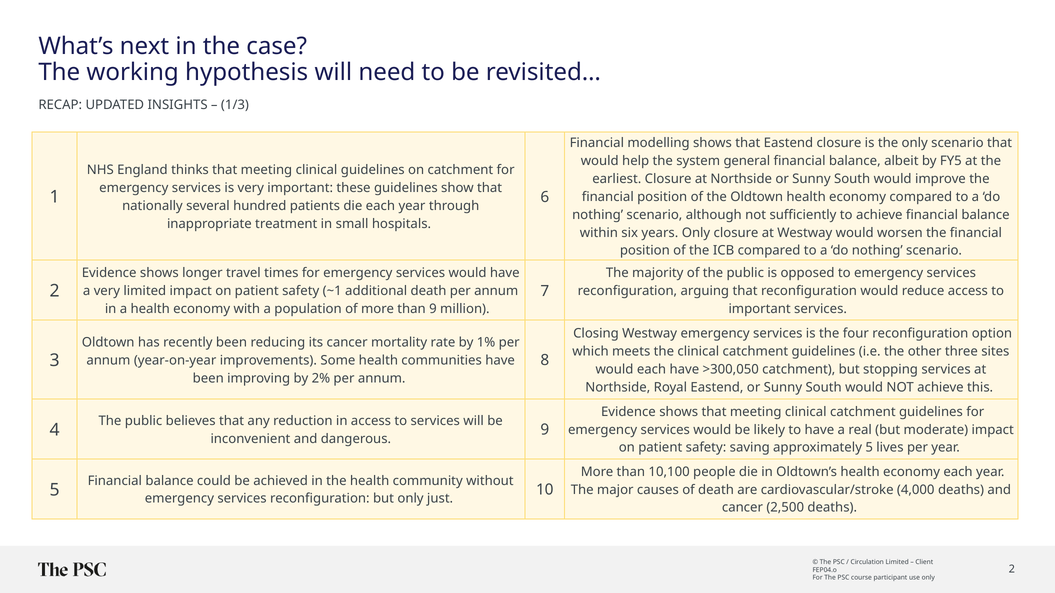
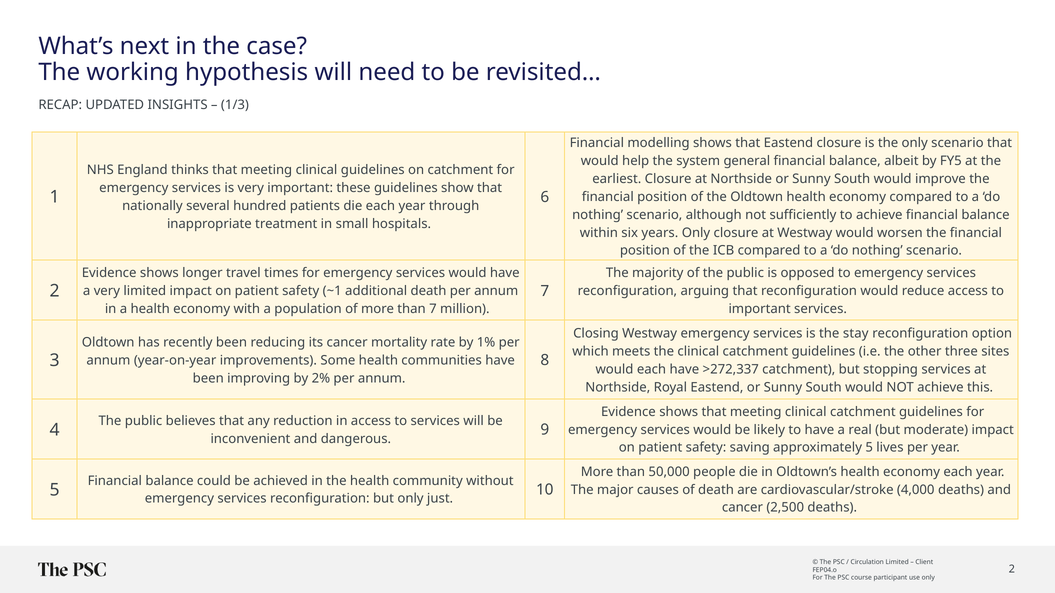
than 9: 9 -> 7
four: four -> stay
>300,050: >300,050 -> >272,337
10,100: 10,100 -> 50,000
